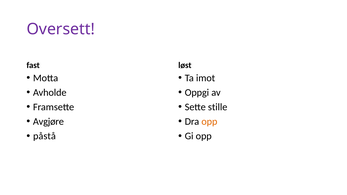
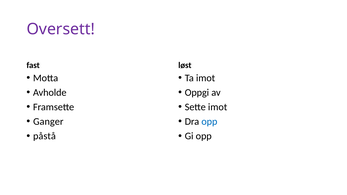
Sette stille: stille -> imot
Avgjøre: Avgjøre -> Ganger
opp at (209, 122) colour: orange -> blue
